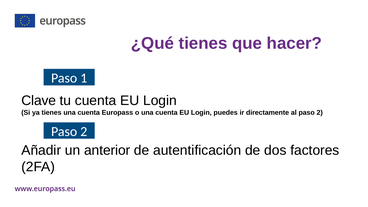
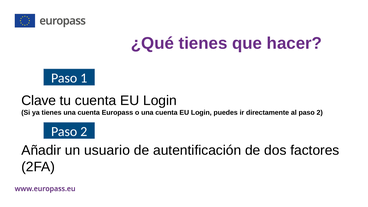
anterior: anterior -> usuario
